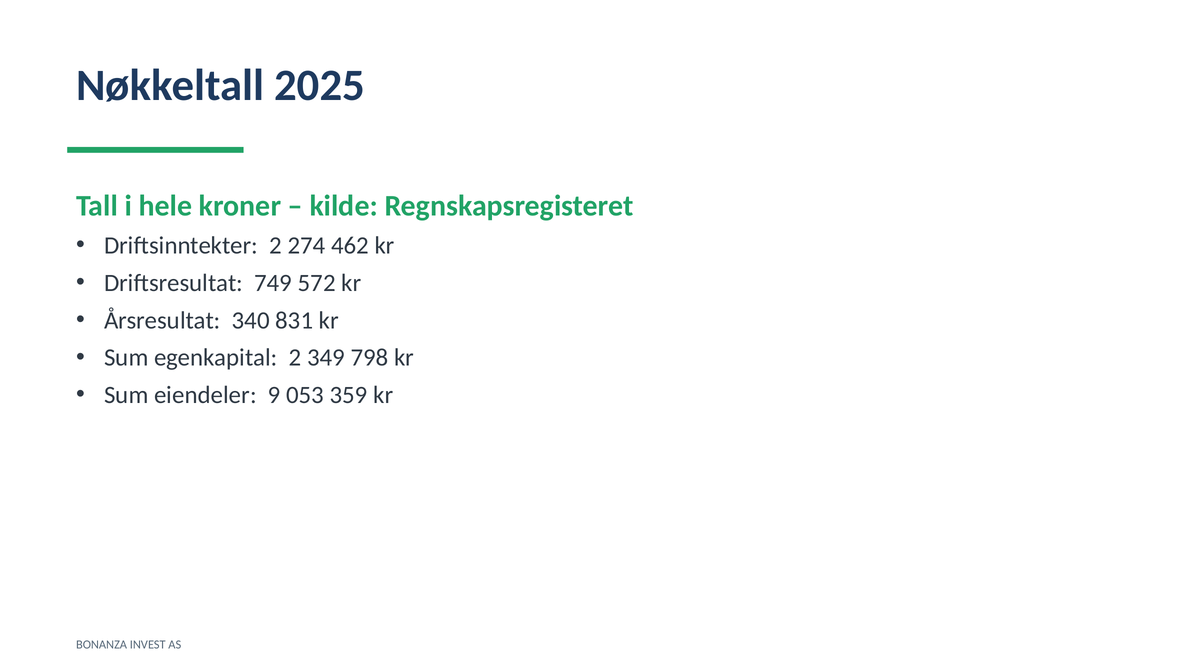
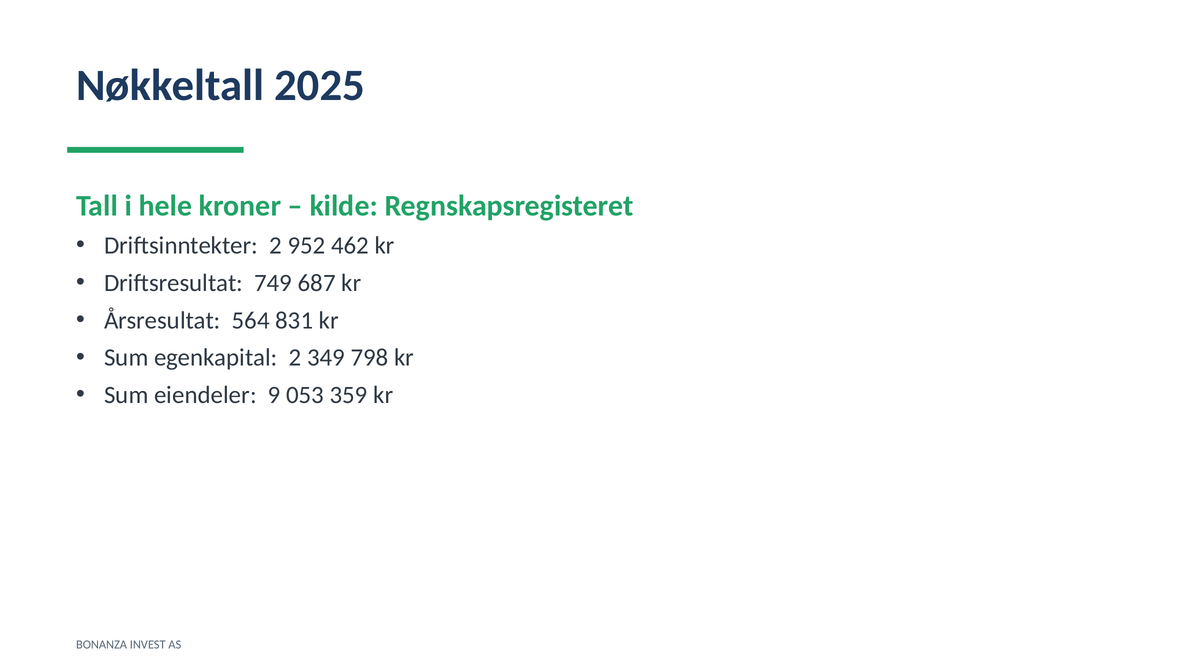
274: 274 -> 952
572: 572 -> 687
340: 340 -> 564
